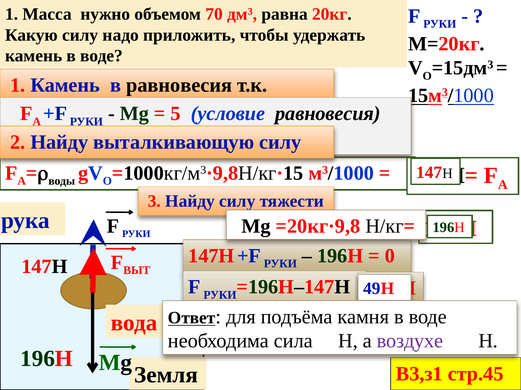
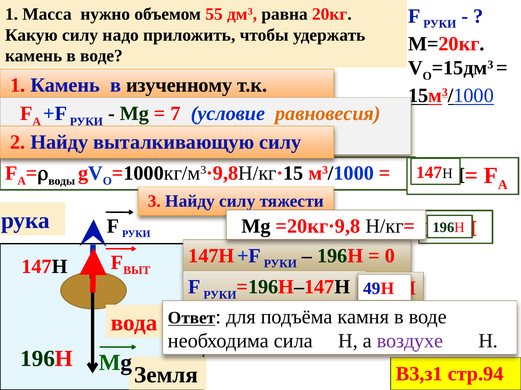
70: 70 -> 55
в равновесия: равновесия -> изученному
5: 5 -> 7
равновесия at (328, 114) colour: black -> orange
стр.45: стр.45 -> стр.94
